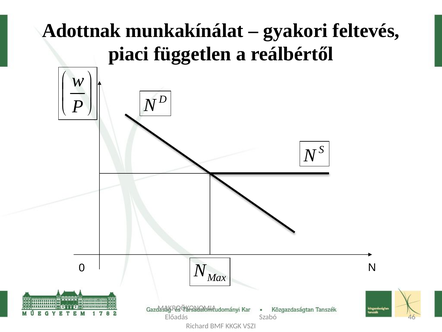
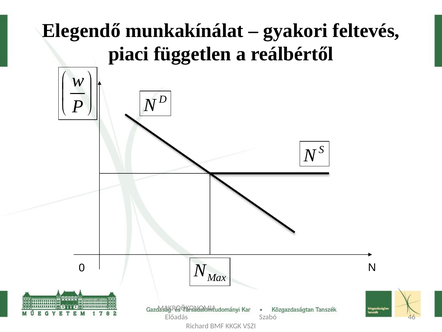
Adottnak: Adottnak -> Elegendő
